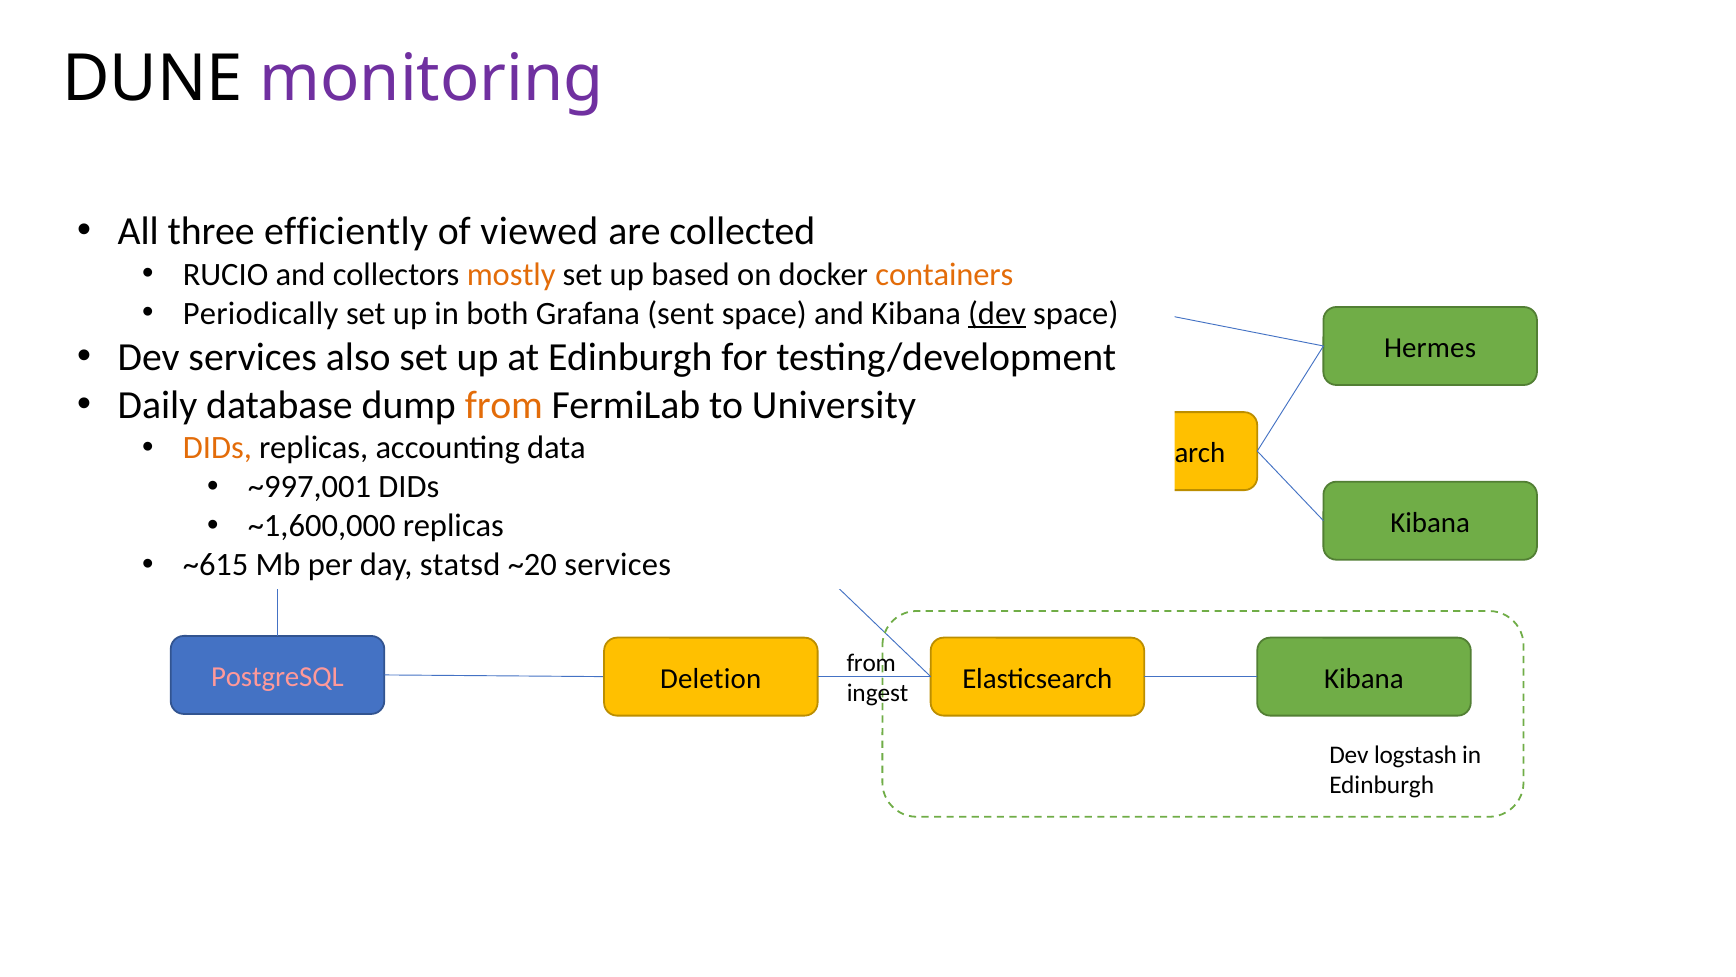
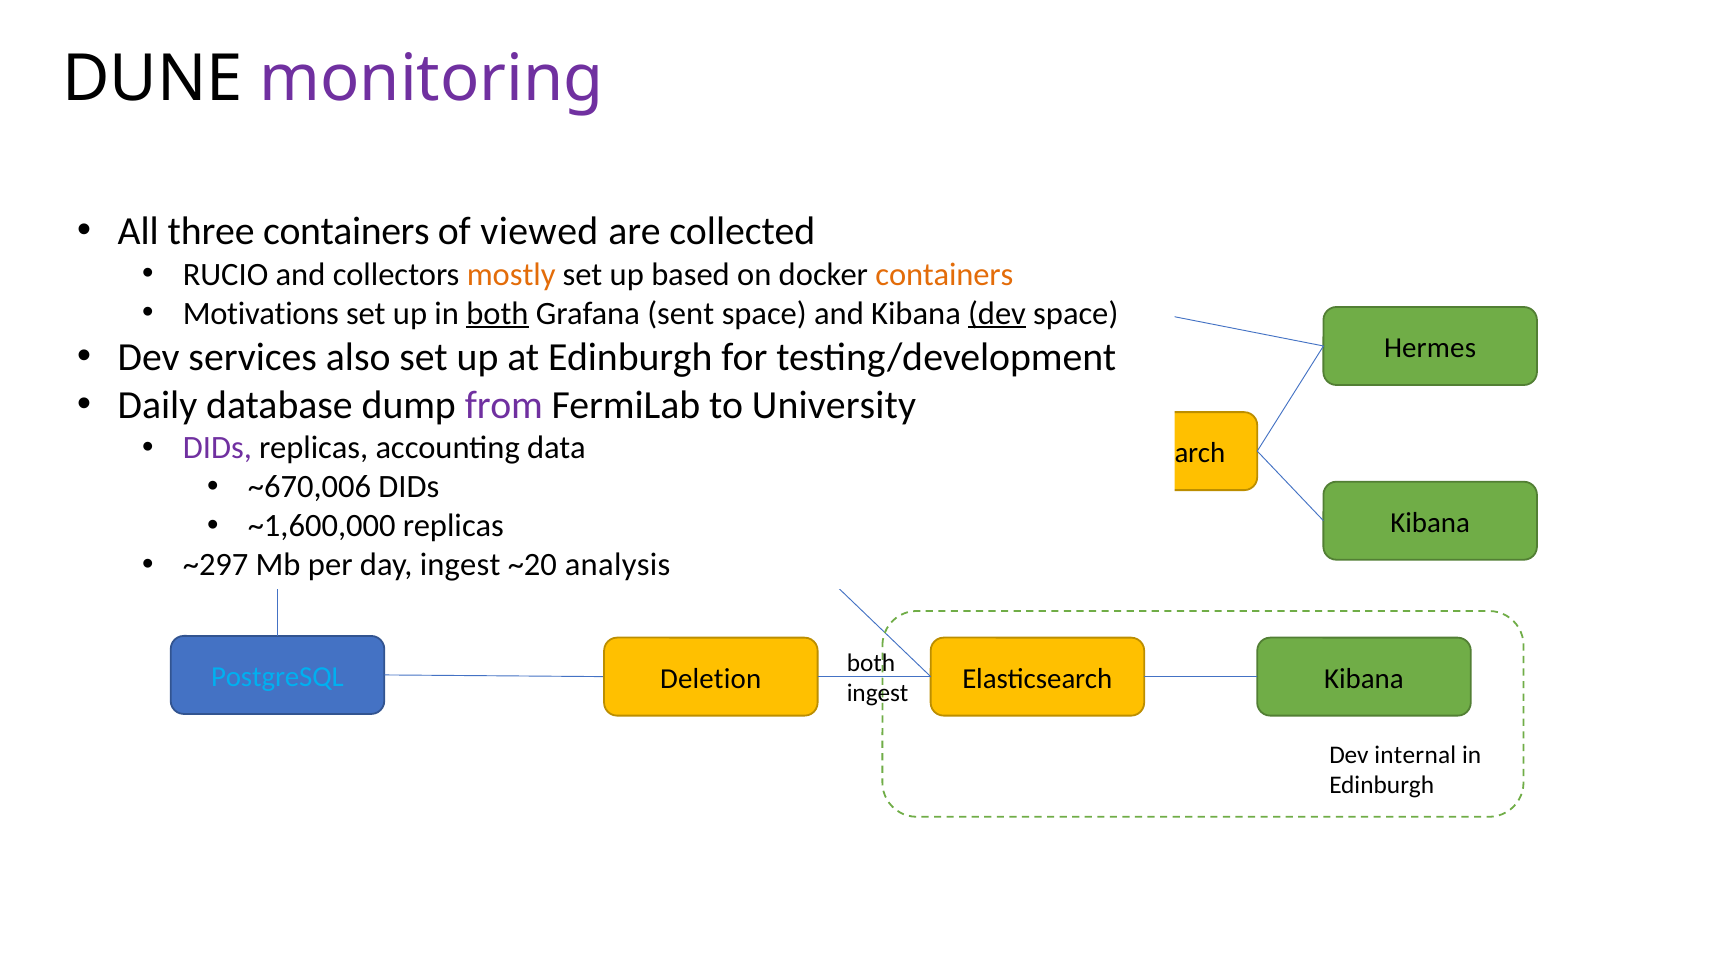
three efficiently: efficiently -> containers
Periodically: Periodically -> Motivations
both at (497, 313) underline: none -> present
from at (504, 405) colour: orange -> purple
DIDs at (217, 448) colour: orange -> purple
~997,001: ~997,001 -> ~670,006
~615: ~615 -> ~297
day statsd: statsd -> ingest
~20 services: services -> analysis
from at (871, 662): from -> both
PostgreSQL colour: pink -> light blue
logstash: logstash -> internal
